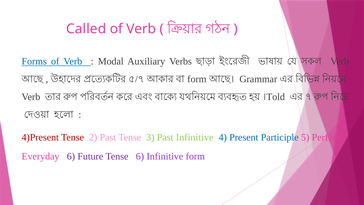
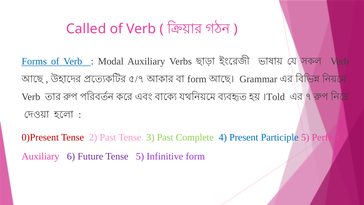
4)Present: 4)Present -> 0)Present
Past Infinitive: Infinitive -> Complete
Everyday at (40, 156): Everyday -> Auxiliary
Tense 6: 6 -> 5
